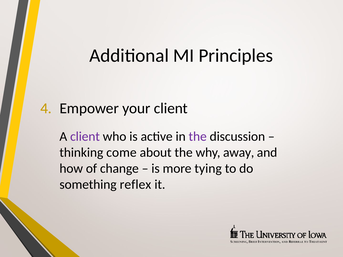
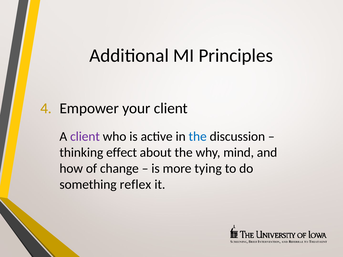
the at (198, 137) colour: purple -> blue
come: come -> effect
away: away -> mind
